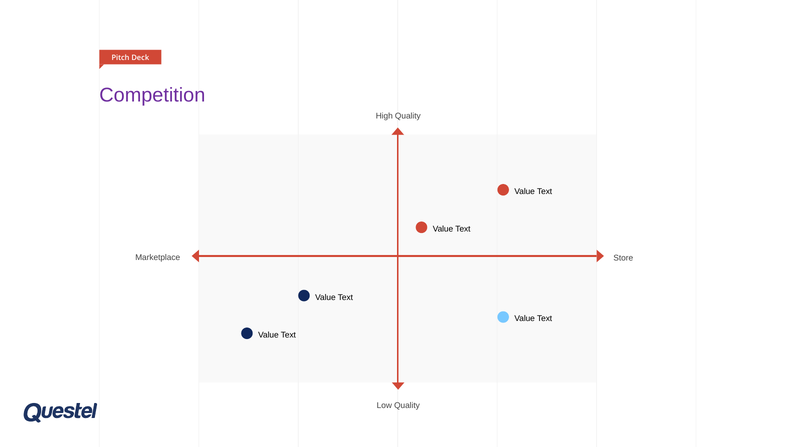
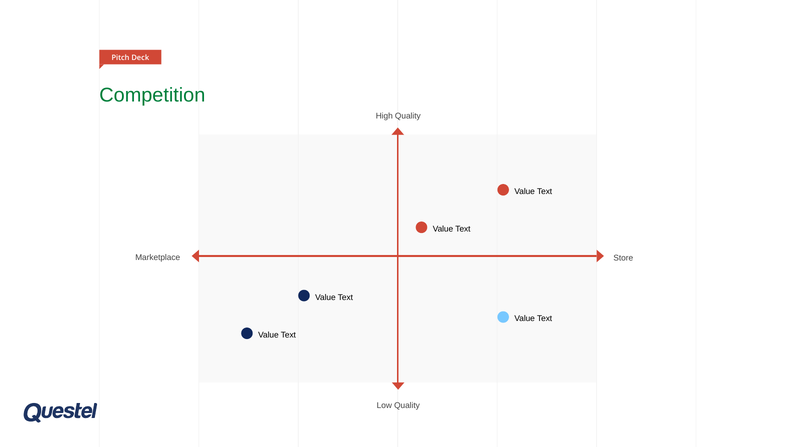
Competition colour: purple -> green
